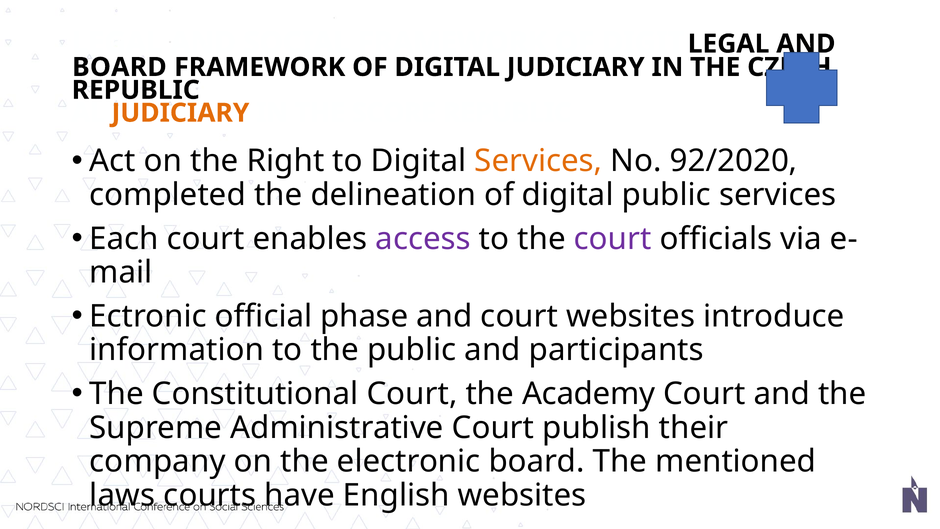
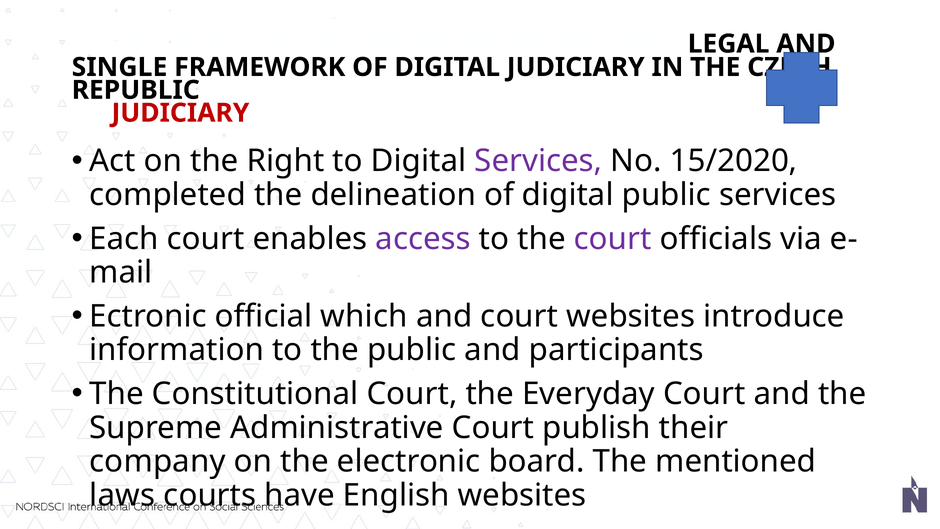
BOARD at (119, 67): BOARD -> SINGLE
JUDICIARY at (180, 113) colour: orange -> red
Services at (538, 161) colour: orange -> purple
92/2020: 92/2020 -> 15/2020
phase: phase -> which
Academy: Academy -> Everyday
